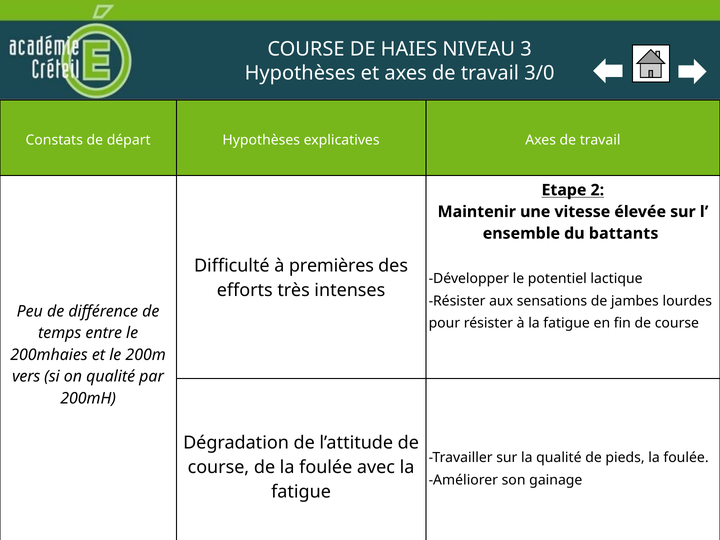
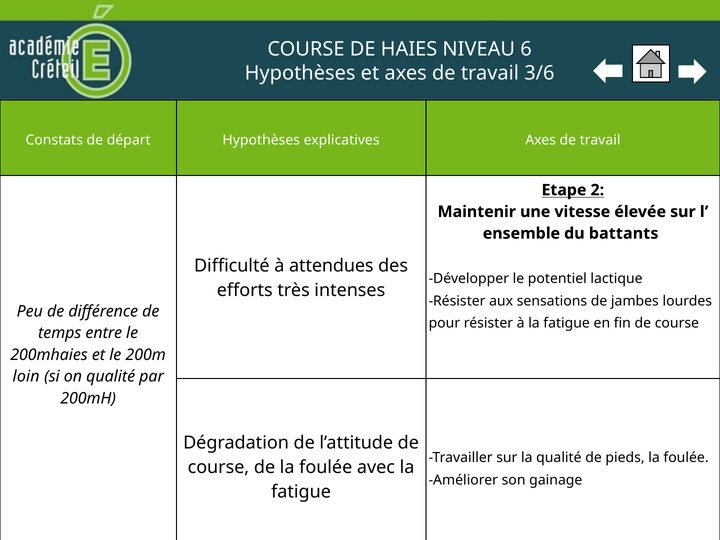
3: 3 -> 6
3/0: 3/0 -> 3/6
premières: premières -> attendues
vers: vers -> loin
